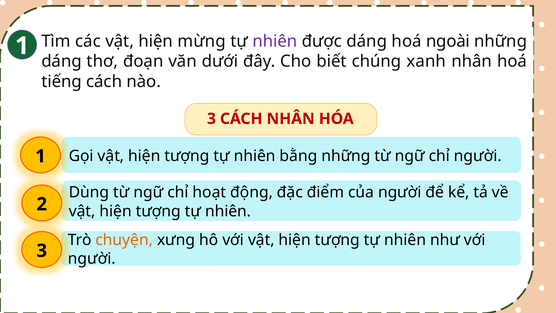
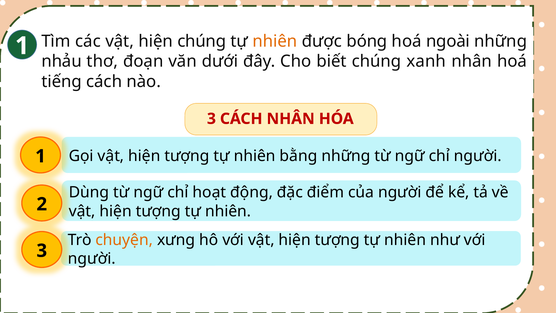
hiện mừng: mừng -> chúng
nhiên at (275, 41) colour: purple -> orange
được dáng: dáng -> bóng
dáng at (62, 61): dáng -> nhảu
